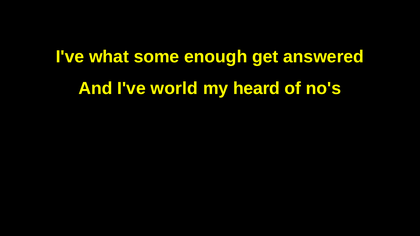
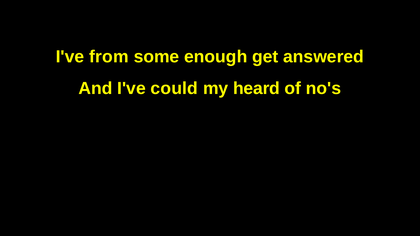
what: what -> from
world: world -> could
